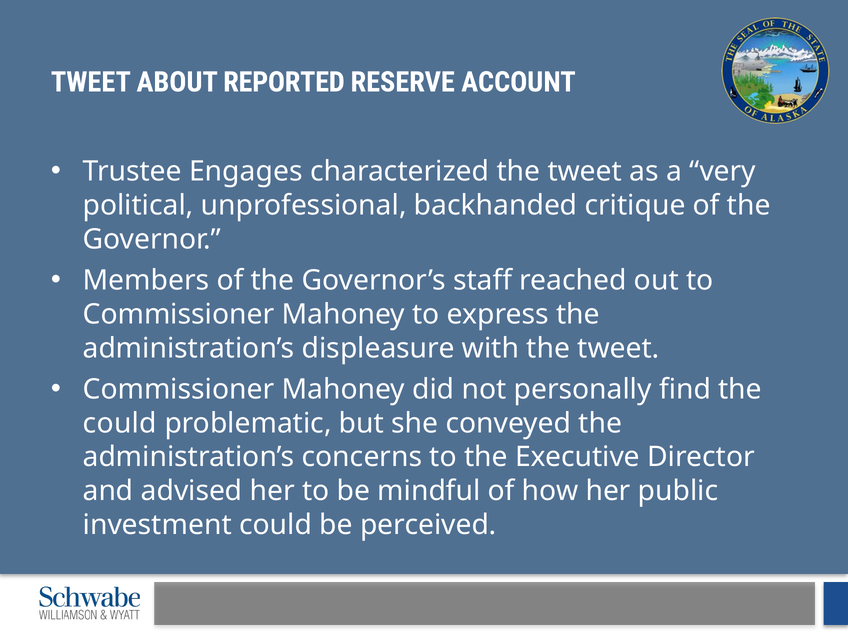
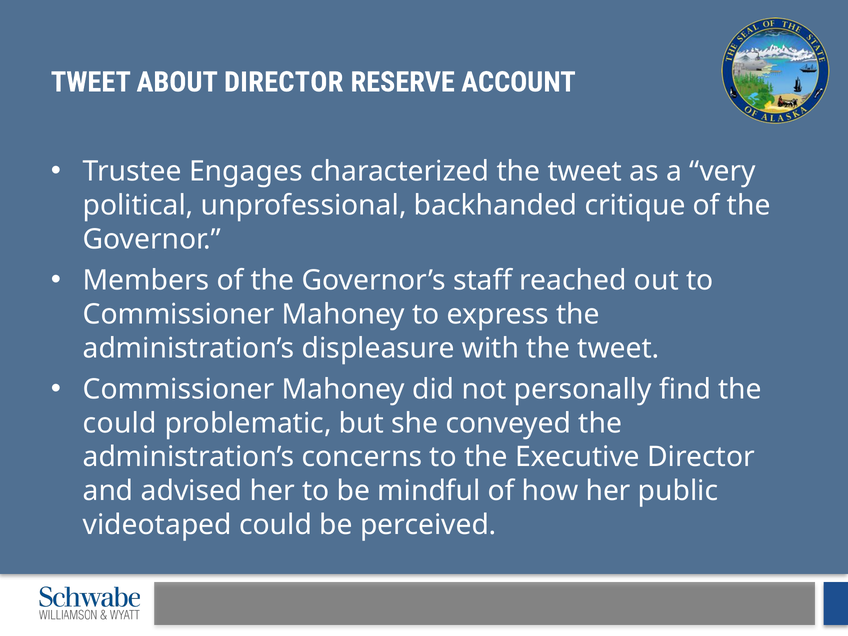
ABOUT REPORTED: REPORTED -> DIRECTOR
investment: investment -> videotaped
